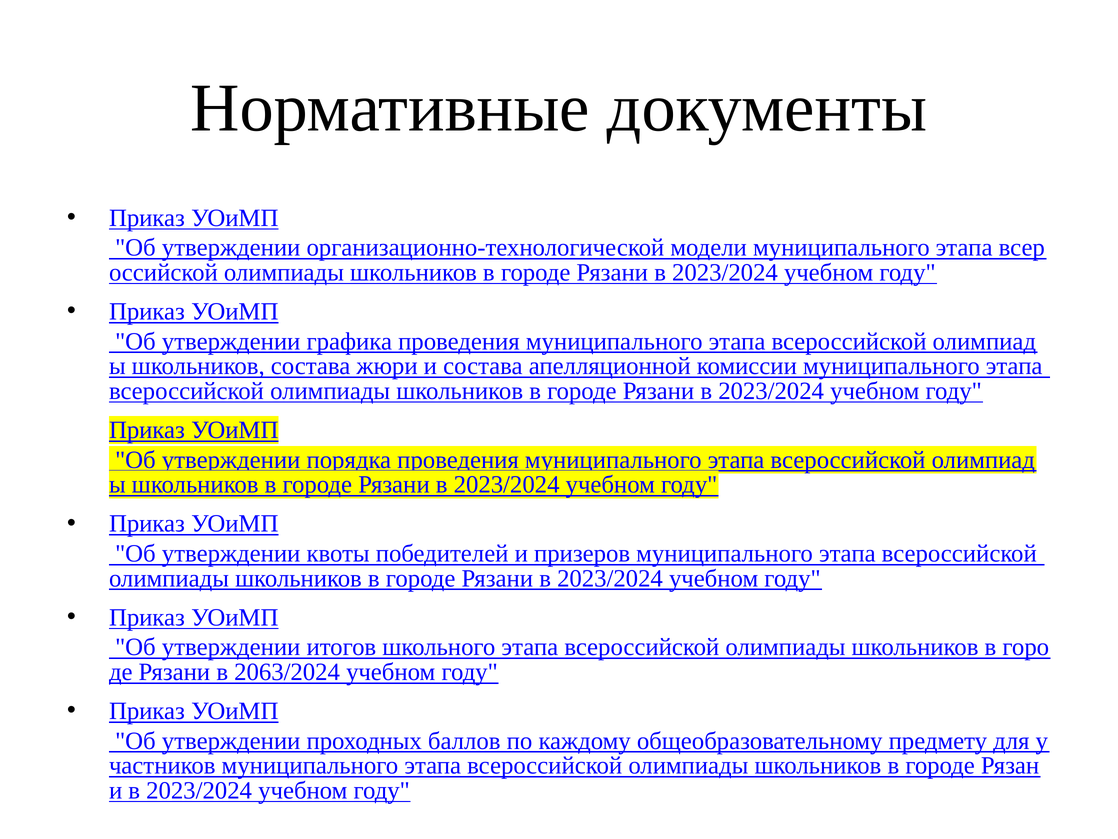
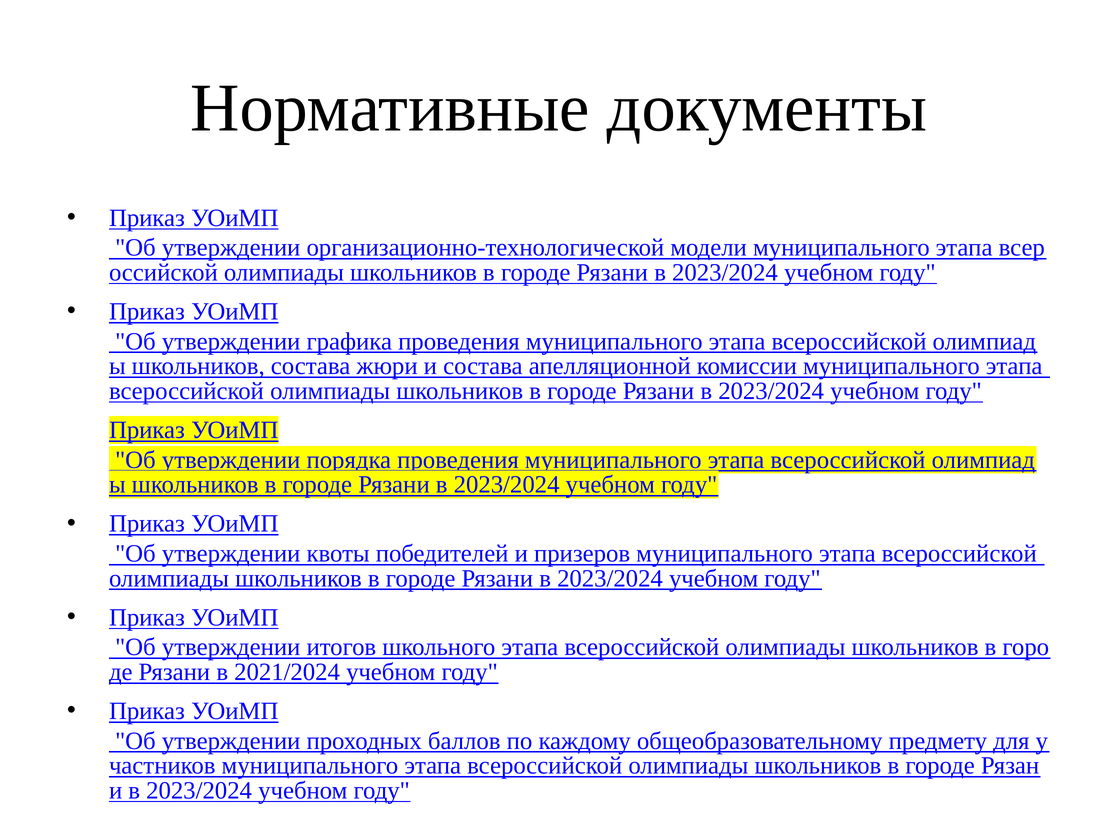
2063/2024: 2063/2024 -> 2021/2024
